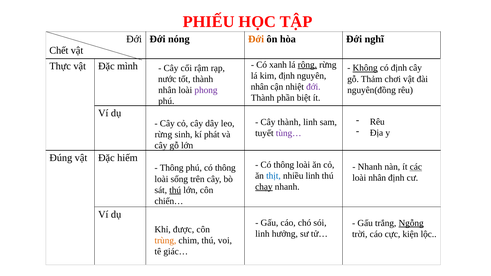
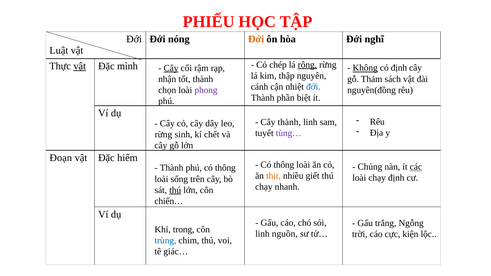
Chết: Chết -> Luật
xanh: xanh -> chép
vật at (80, 66) underline: none -> present
Cây at (171, 68) underline: none -> present
kim định: định -> thập
nước: nước -> nhận
chơi: chơi -> sách
nhân at (260, 87): nhân -> cánh
đới at (313, 87) colour: purple -> blue
nhân at (167, 90): nhân -> chọn
phát: phát -> chết
Đúng: Đúng -> Đoạn
Nhanh at (370, 167): Nhanh -> Chủng
Thông at (172, 168): Thông -> Thành
thịt colour: blue -> orange
nhiều linh: linh -> giết
loài nhân: nhân -> chạy
chạy at (264, 187) underline: present -> none
Ngỗng underline: present -> none
được: được -> trong
hưởng: hưởng -> nguồn
trùng colour: orange -> blue
